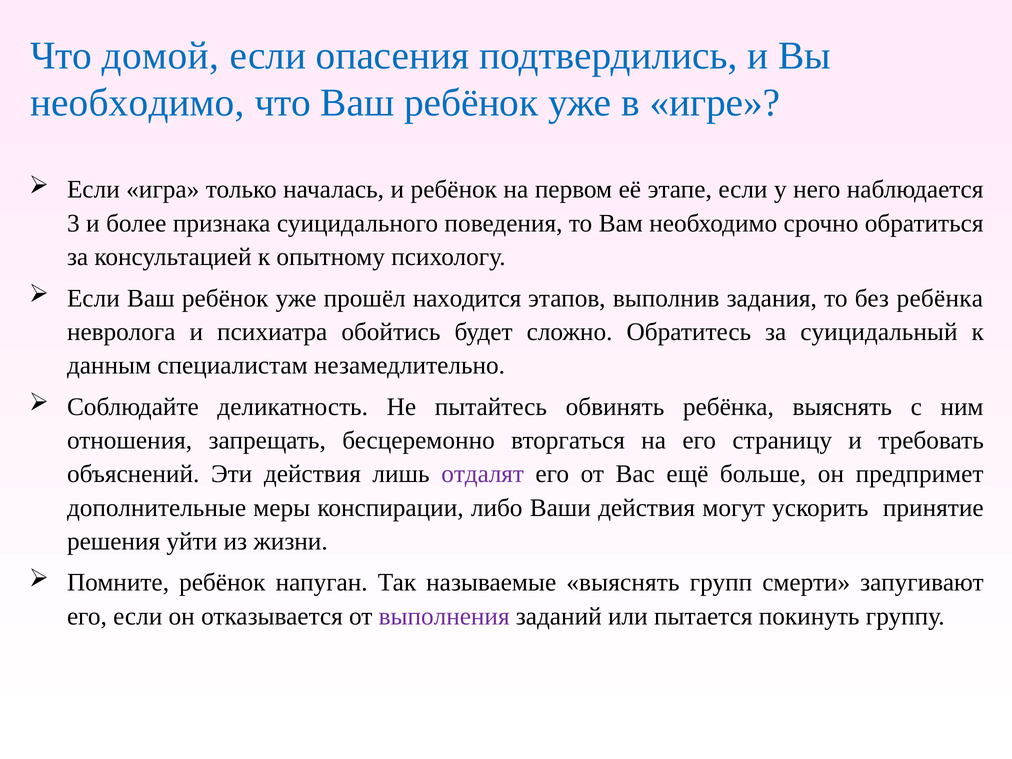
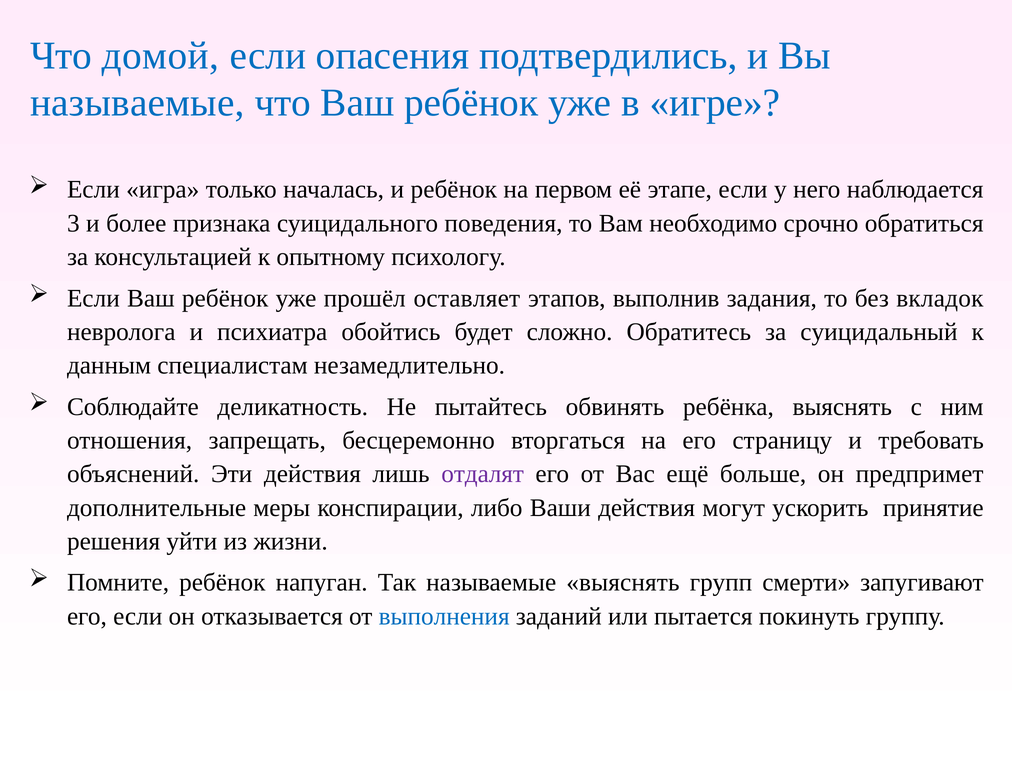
необходимо at (137, 103): необходимо -> называемые
находится: находится -> оставляет
без ребёнка: ребёнка -> вкладок
выполнения colour: purple -> blue
